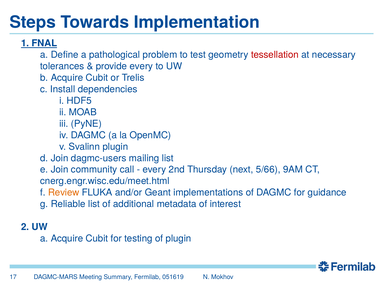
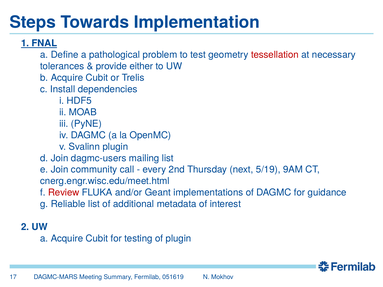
provide every: every -> either
5/66: 5/66 -> 5/19
Review colour: orange -> red
